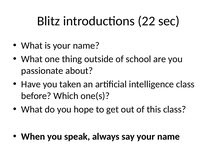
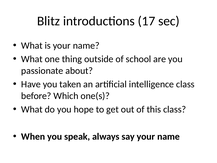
22: 22 -> 17
